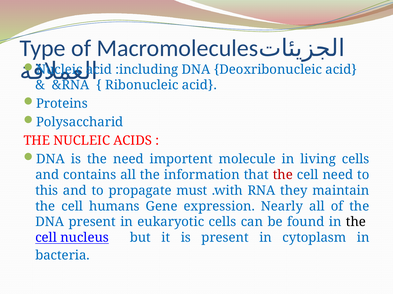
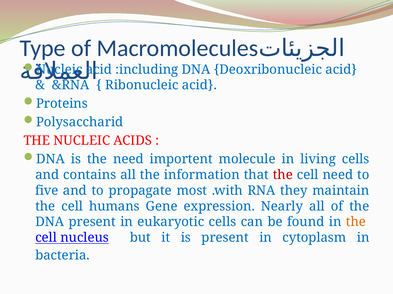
this: this -> five
must: must -> most
the at (356, 222) colour: black -> orange
